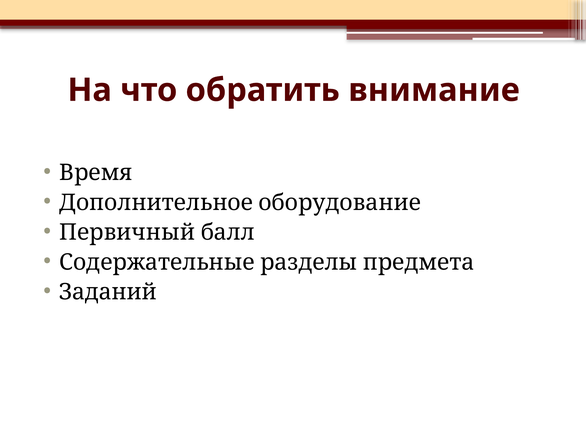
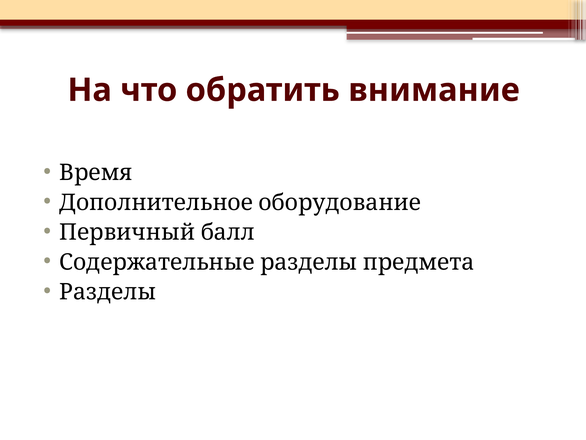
Заданий: Заданий -> Разделы
